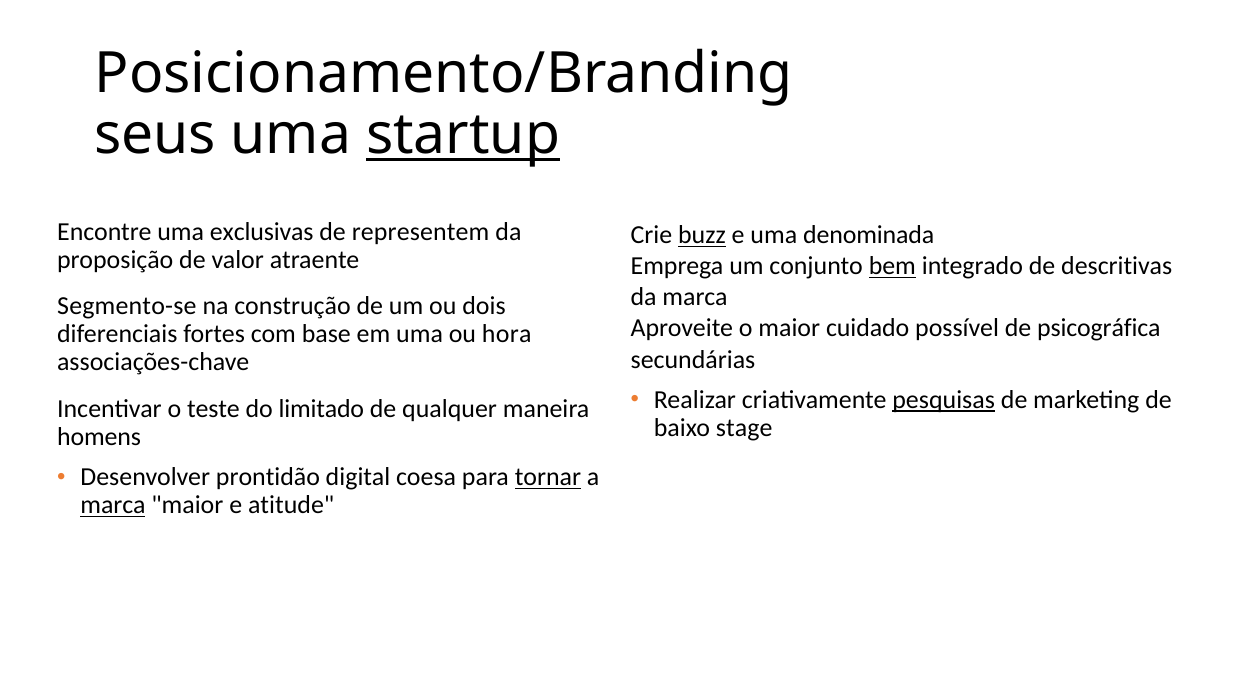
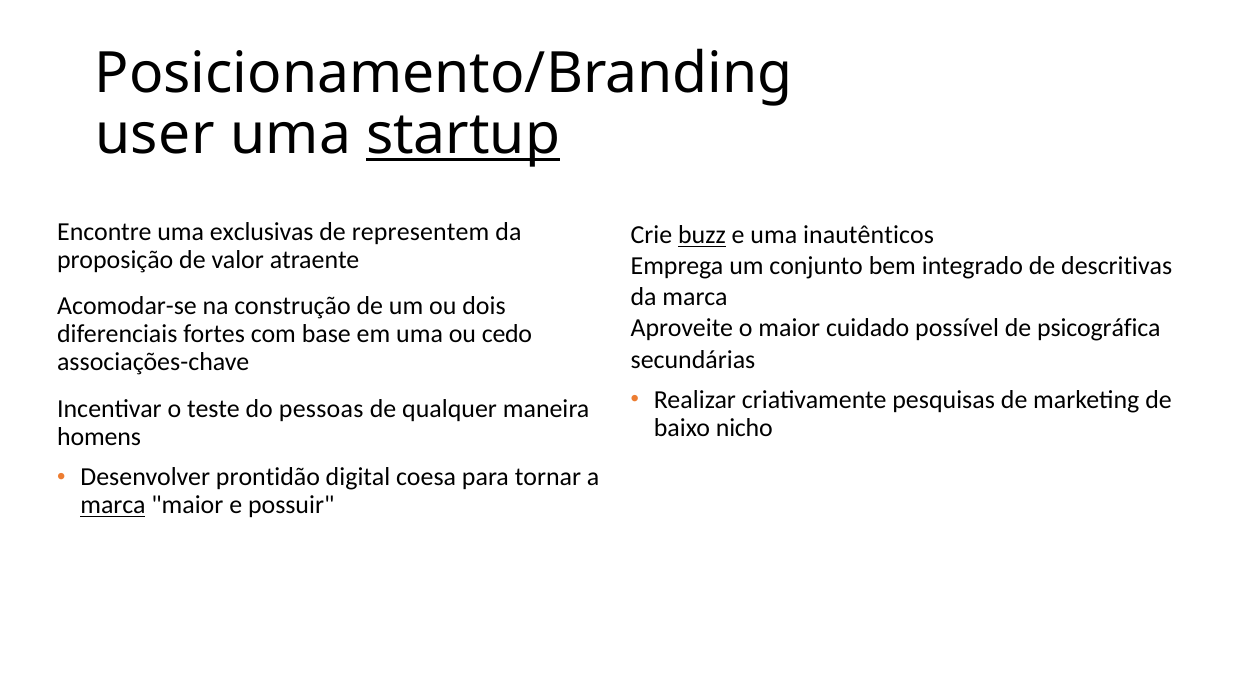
seus: seus -> user
denominada: denominada -> inautênticos
bem underline: present -> none
Segmento-se: Segmento-se -> Acomodar-se
hora: hora -> cedo
pesquisas underline: present -> none
limitado: limitado -> pessoas
stage: stage -> nicho
tornar underline: present -> none
atitude: atitude -> possuir
